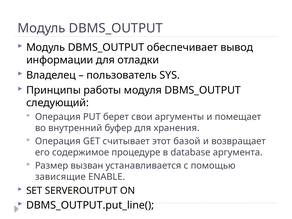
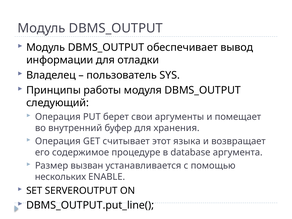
базой: базой -> языка
зависящие: зависящие -> нескольких
